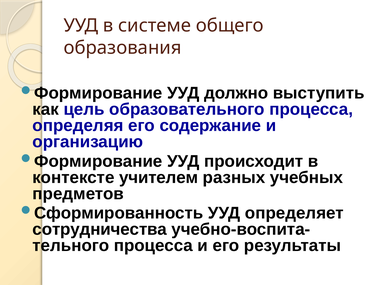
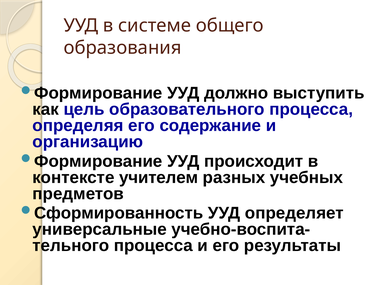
сотрудничества: сотрудничества -> универсальные
